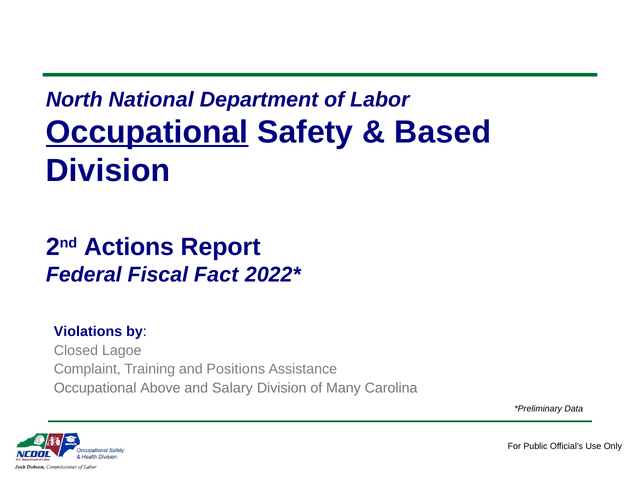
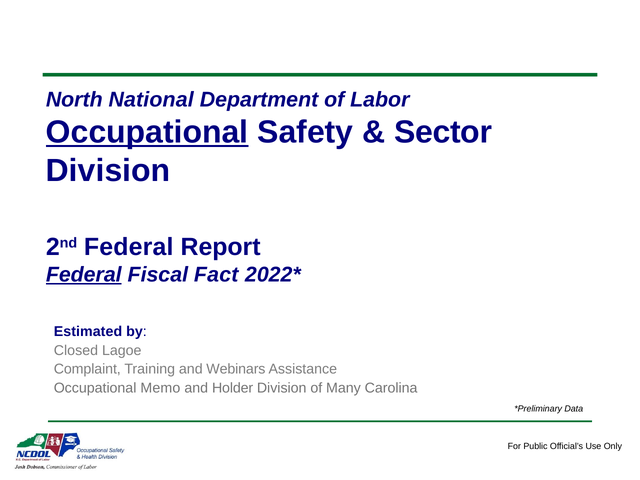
Based: Based -> Sector
2nd Actions: Actions -> Federal
Federal at (84, 275) underline: none -> present
Violations: Violations -> Estimated
Positions: Positions -> Webinars
Above: Above -> Memo
Salary: Salary -> Holder
